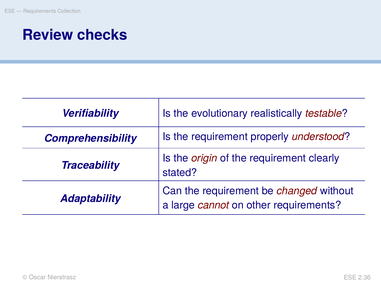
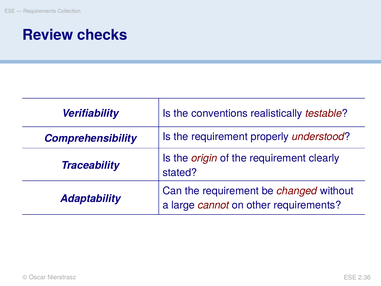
evolutionary: evolutionary -> conventions
